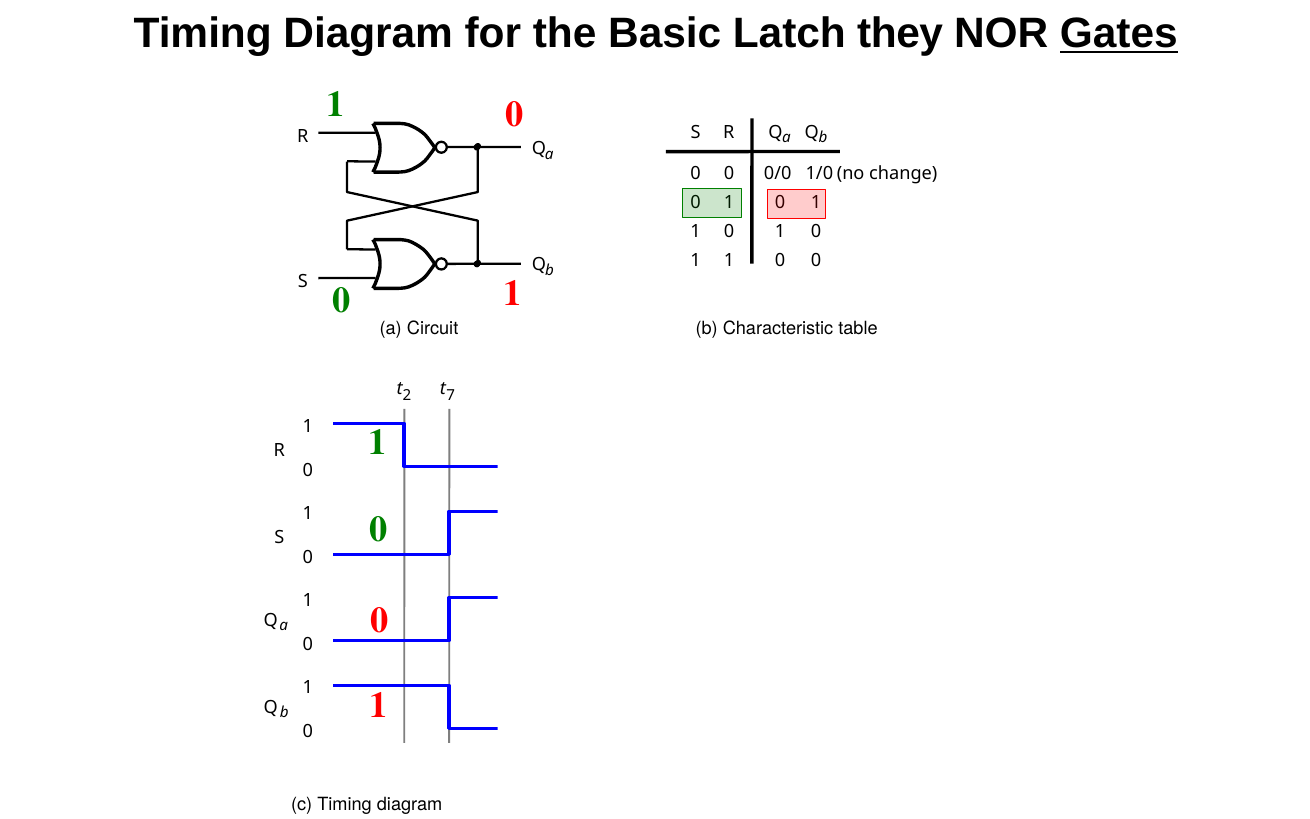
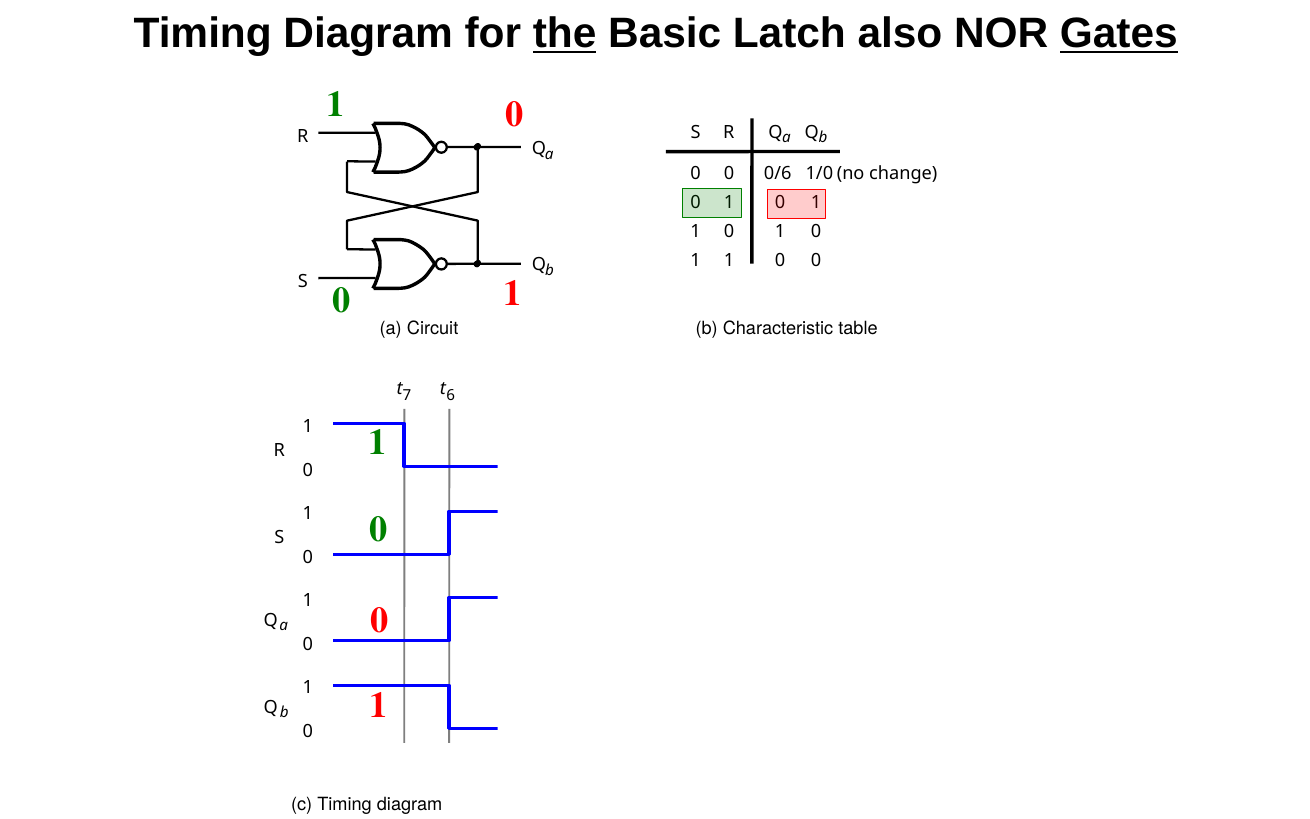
the underline: none -> present
they: they -> also
0/0: 0/0 -> 0/6
2 at (407, 395): 2 -> 7
7 at (451, 395): 7 -> 6
